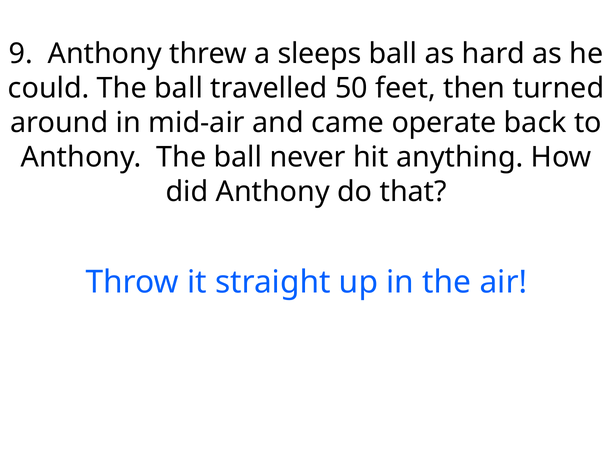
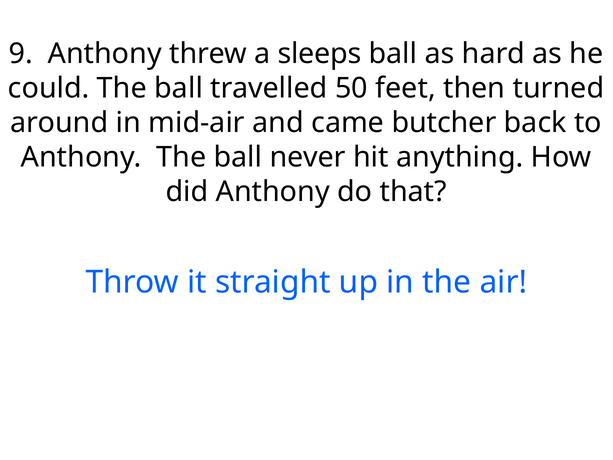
operate: operate -> butcher
